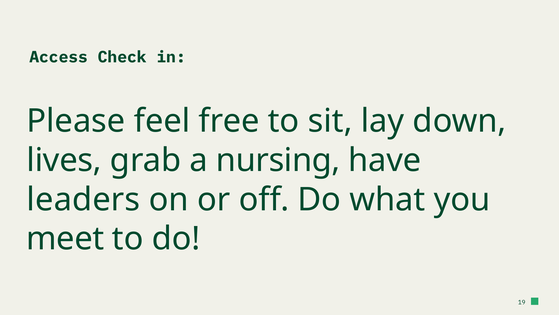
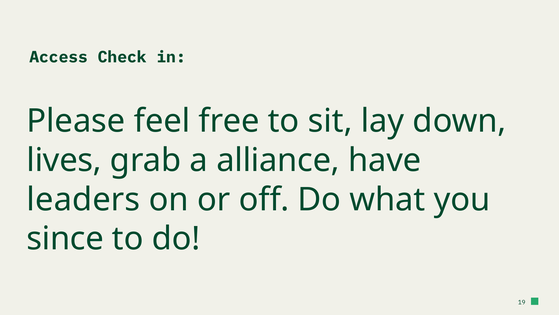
nursing: nursing -> alliance
meet: meet -> since
